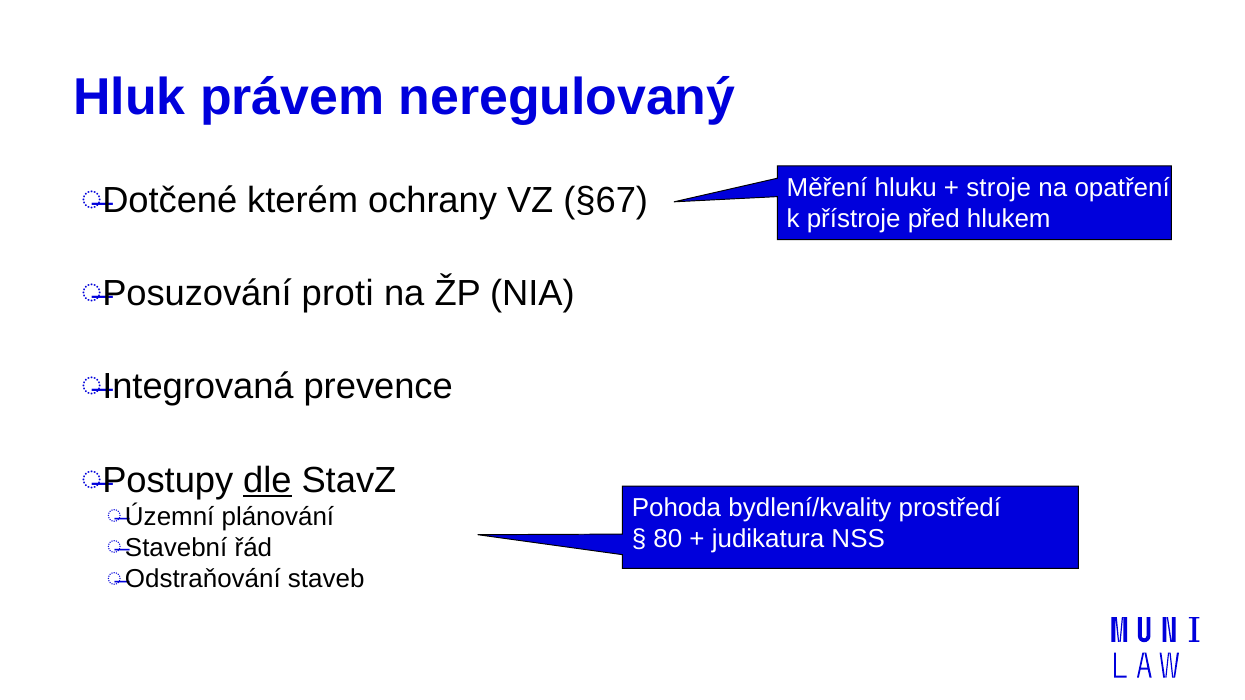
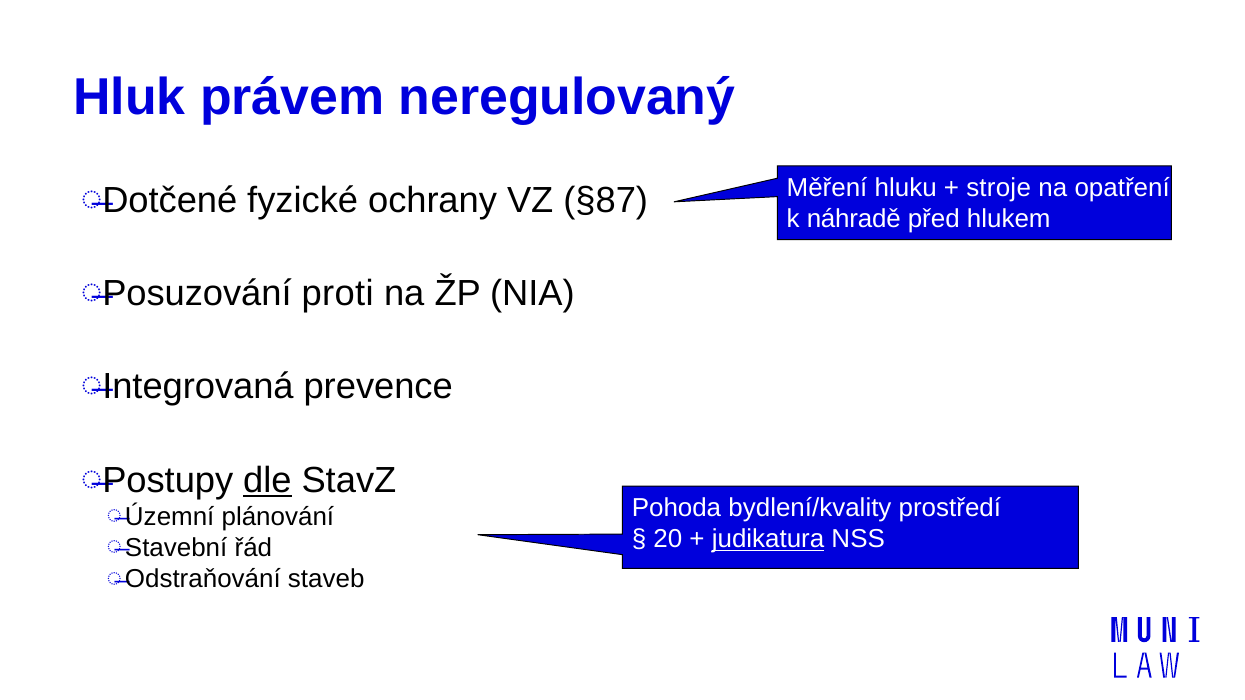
kterém: kterém -> fyzické
§67: §67 -> §87
přístroje: přístroje -> náhradě
80: 80 -> 20
judikatura underline: none -> present
